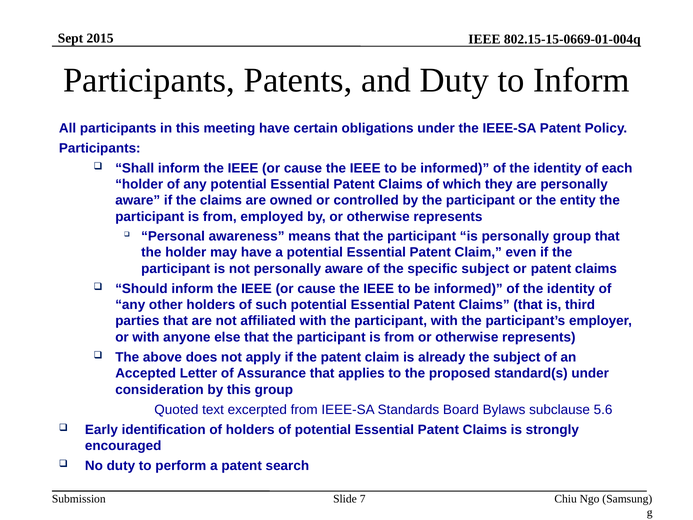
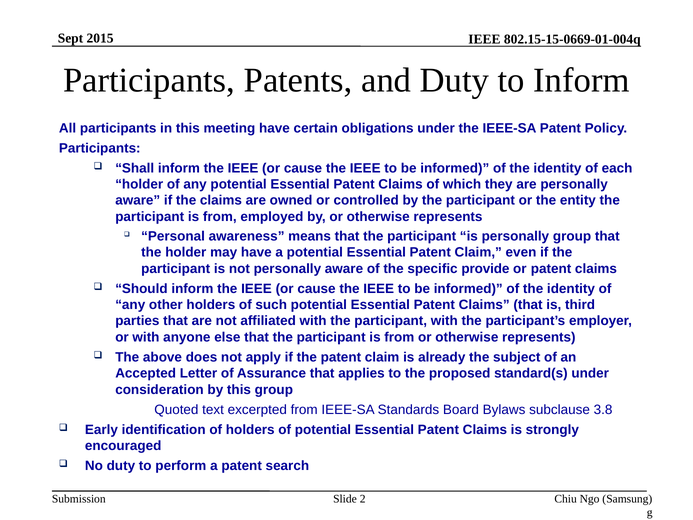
specific subject: subject -> provide
5.6: 5.6 -> 3.8
7: 7 -> 2
